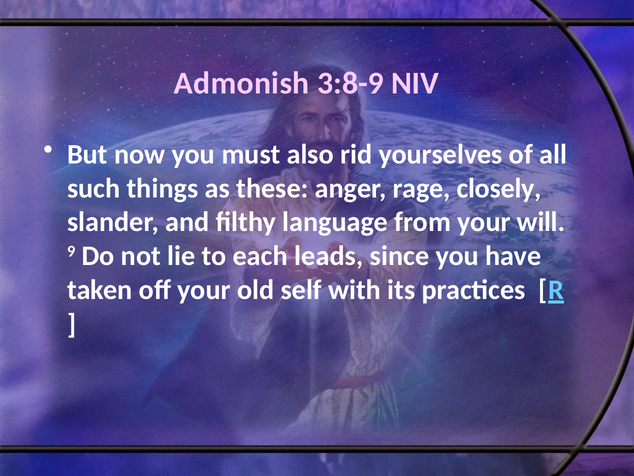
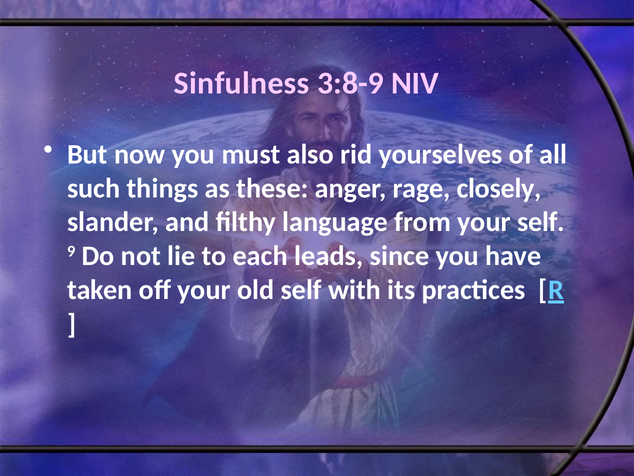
Admonish: Admonish -> Sinfulness
your will: will -> self
